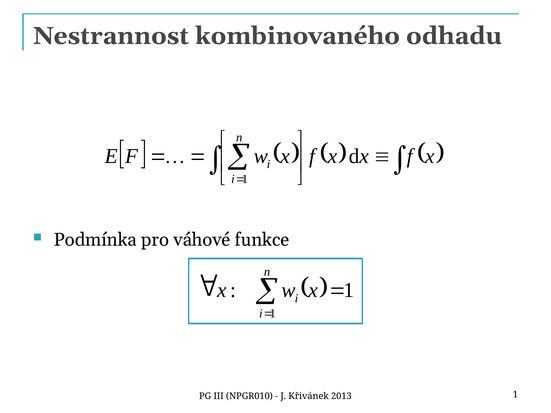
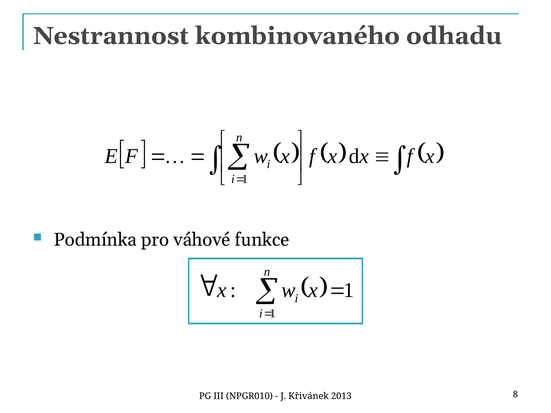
2013 1: 1 -> 8
